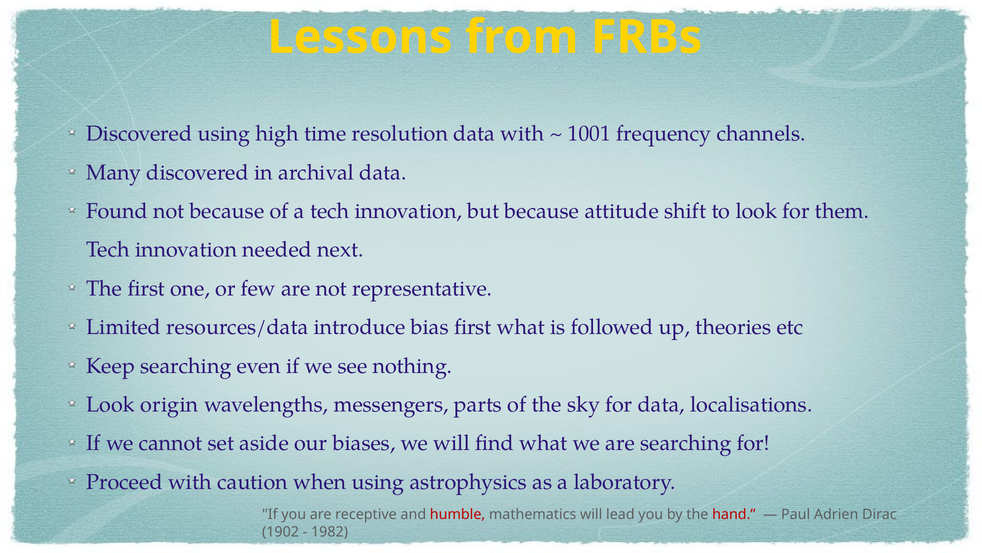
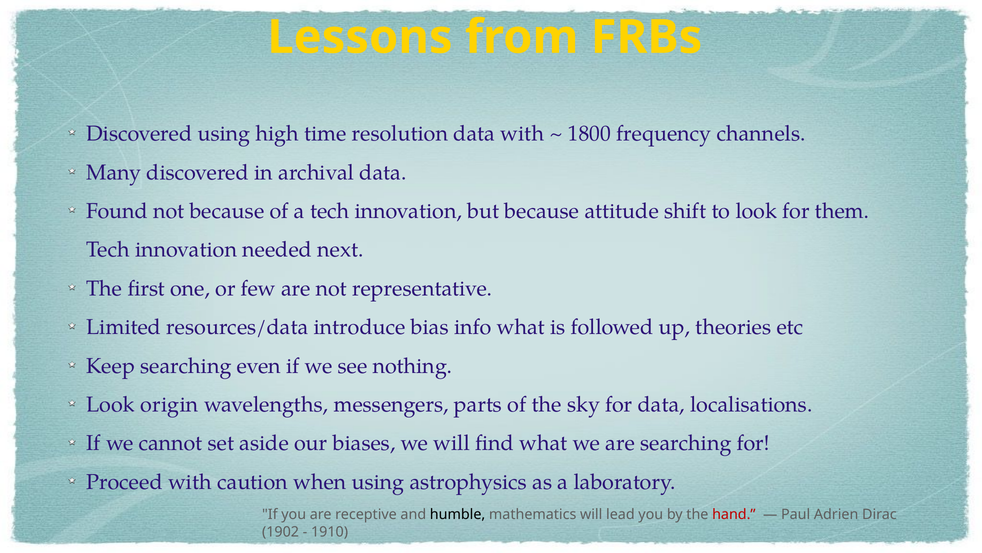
1001: 1001 -> 1800
bias first: first -> info
humble colour: red -> black
1982: 1982 -> 1910
